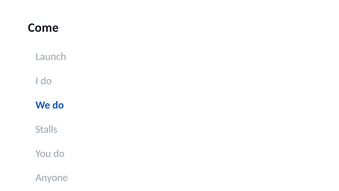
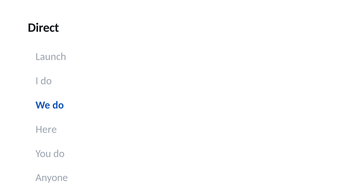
Come: Come -> Direct
Stalls: Stalls -> Here
